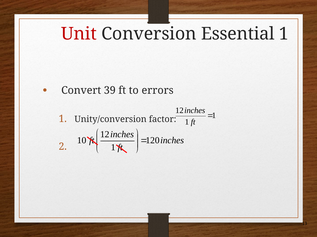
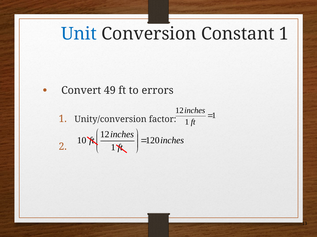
Unit colour: red -> blue
Essential: Essential -> Constant
39: 39 -> 49
